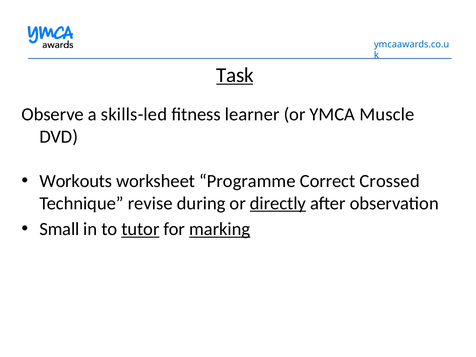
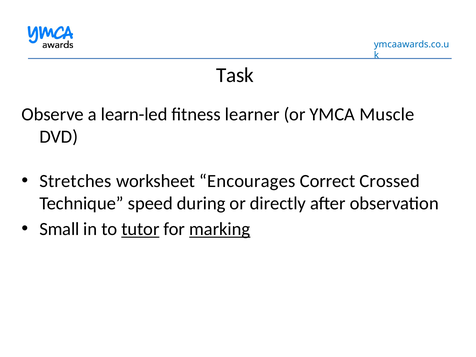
Task underline: present -> none
skills-led: skills-led -> learn-led
Workouts: Workouts -> Stretches
Programme: Programme -> Encourages
revise: revise -> speed
directly underline: present -> none
